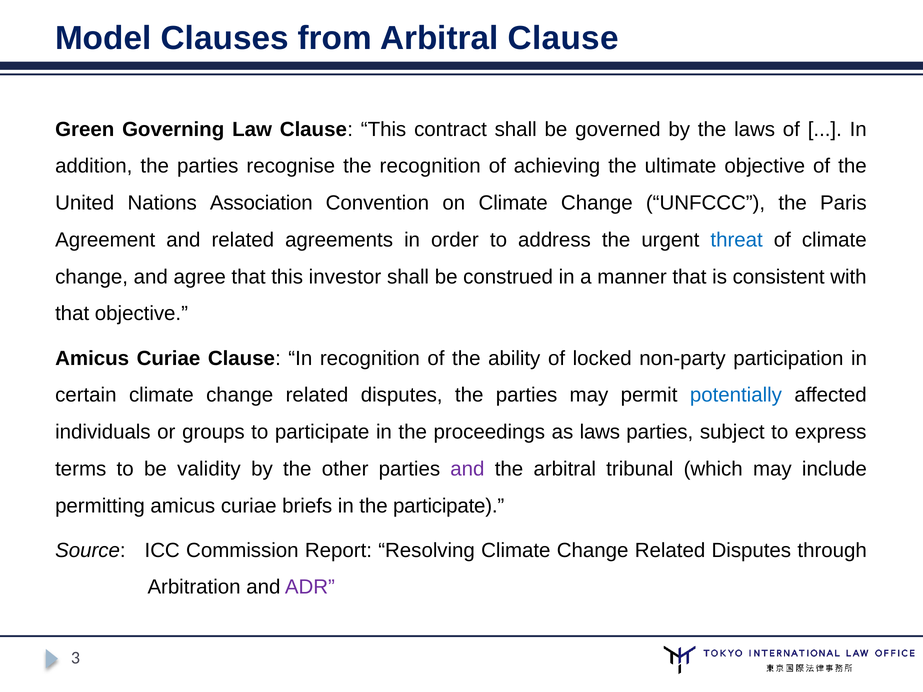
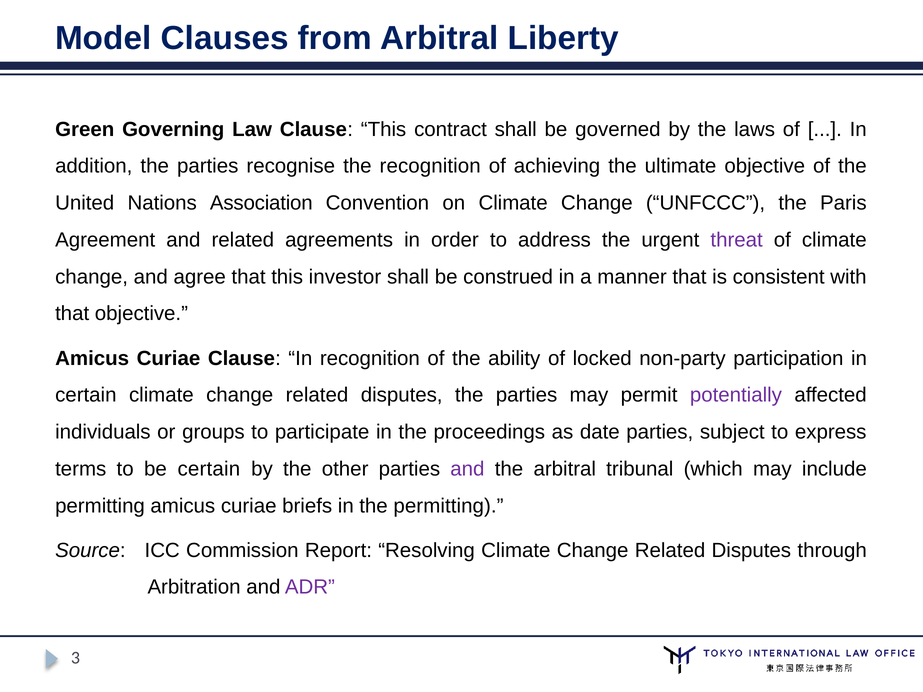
Arbitral Clause: Clause -> Liberty
threat colour: blue -> purple
potentially colour: blue -> purple
as laws: laws -> date
be validity: validity -> certain
the participate: participate -> permitting
